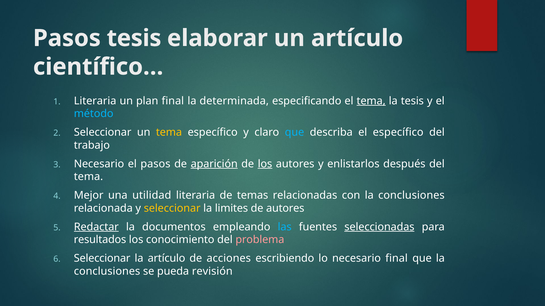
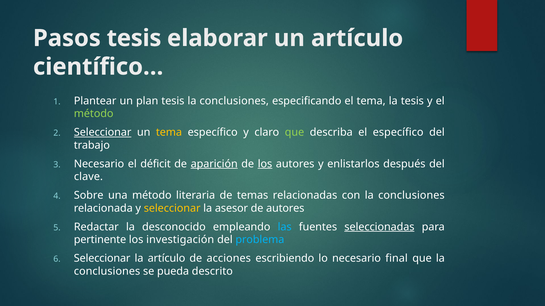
Literaria at (95, 101): Literaria -> Plantear
plan final: final -> tesis
determinada at (234, 101): determinada -> conclusiones
tema at (371, 101) underline: present -> none
método at (94, 114) colour: light blue -> light green
Seleccionar at (103, 133) underline: none -> present
que at (294, 133) colour: light blue -> light green
el pasos: pasos -> déficit
tema at (88, 177): tema -> clave
Mejor: Mejor -> Sobre
una utilidad: utilidad -> método
limites: limites -> asesor
Redactar underline: present -> none
documentos: documentos -> desconocido
resultados: resultados -> pertinente
conocimiento: conocimiento -> investigación
problema colour: pink -> light blue
revisión: revisión -> descrito
